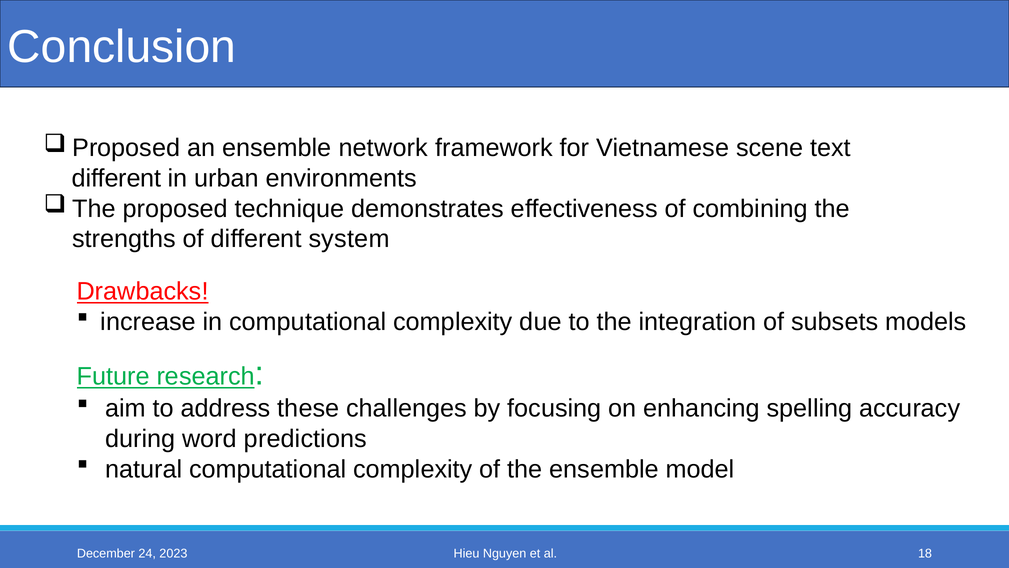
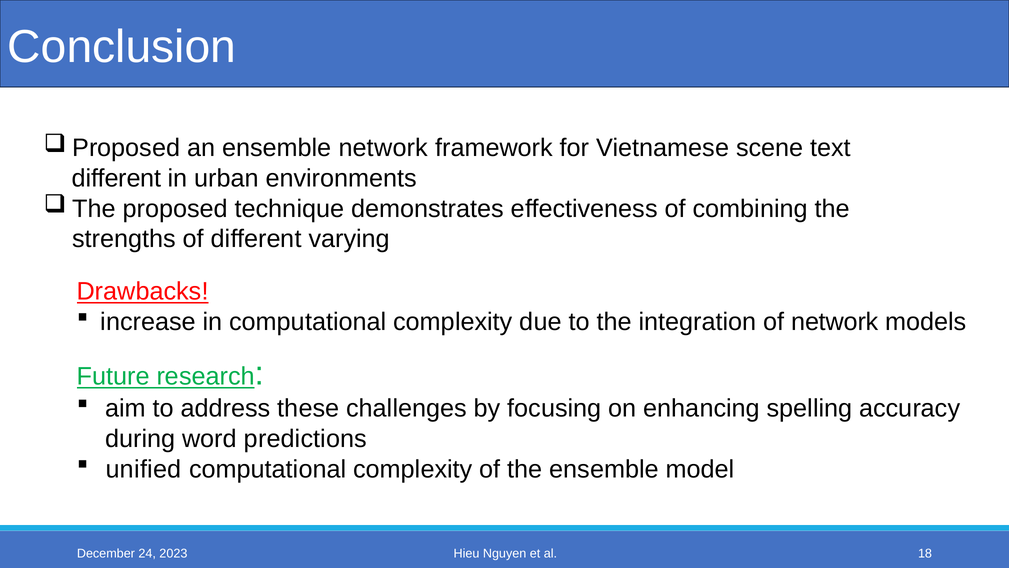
system: system -> varying
of subsets: subsets -> network
natural: natural -> unified
